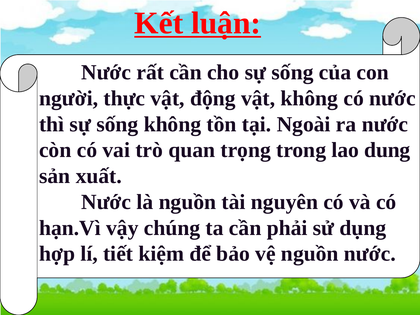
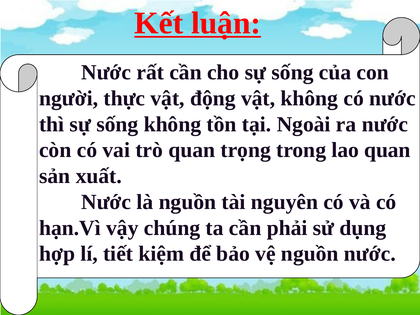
lao dung: dung -> quan
